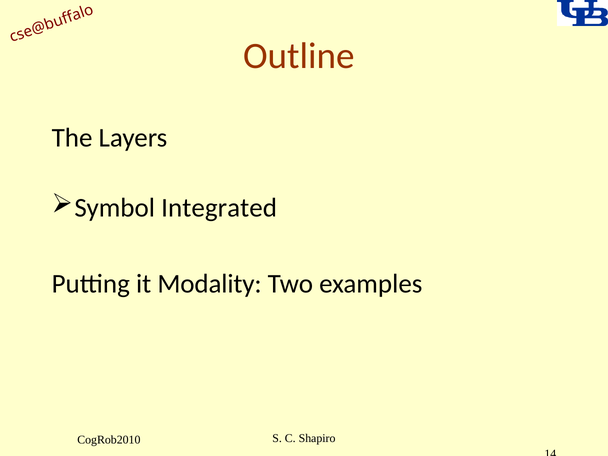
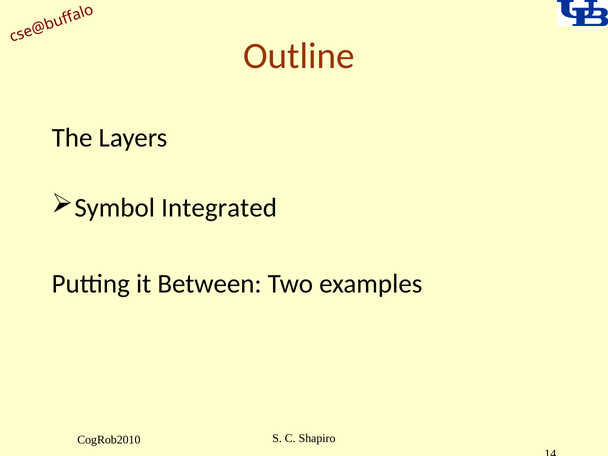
Modality: Modality -> Between
